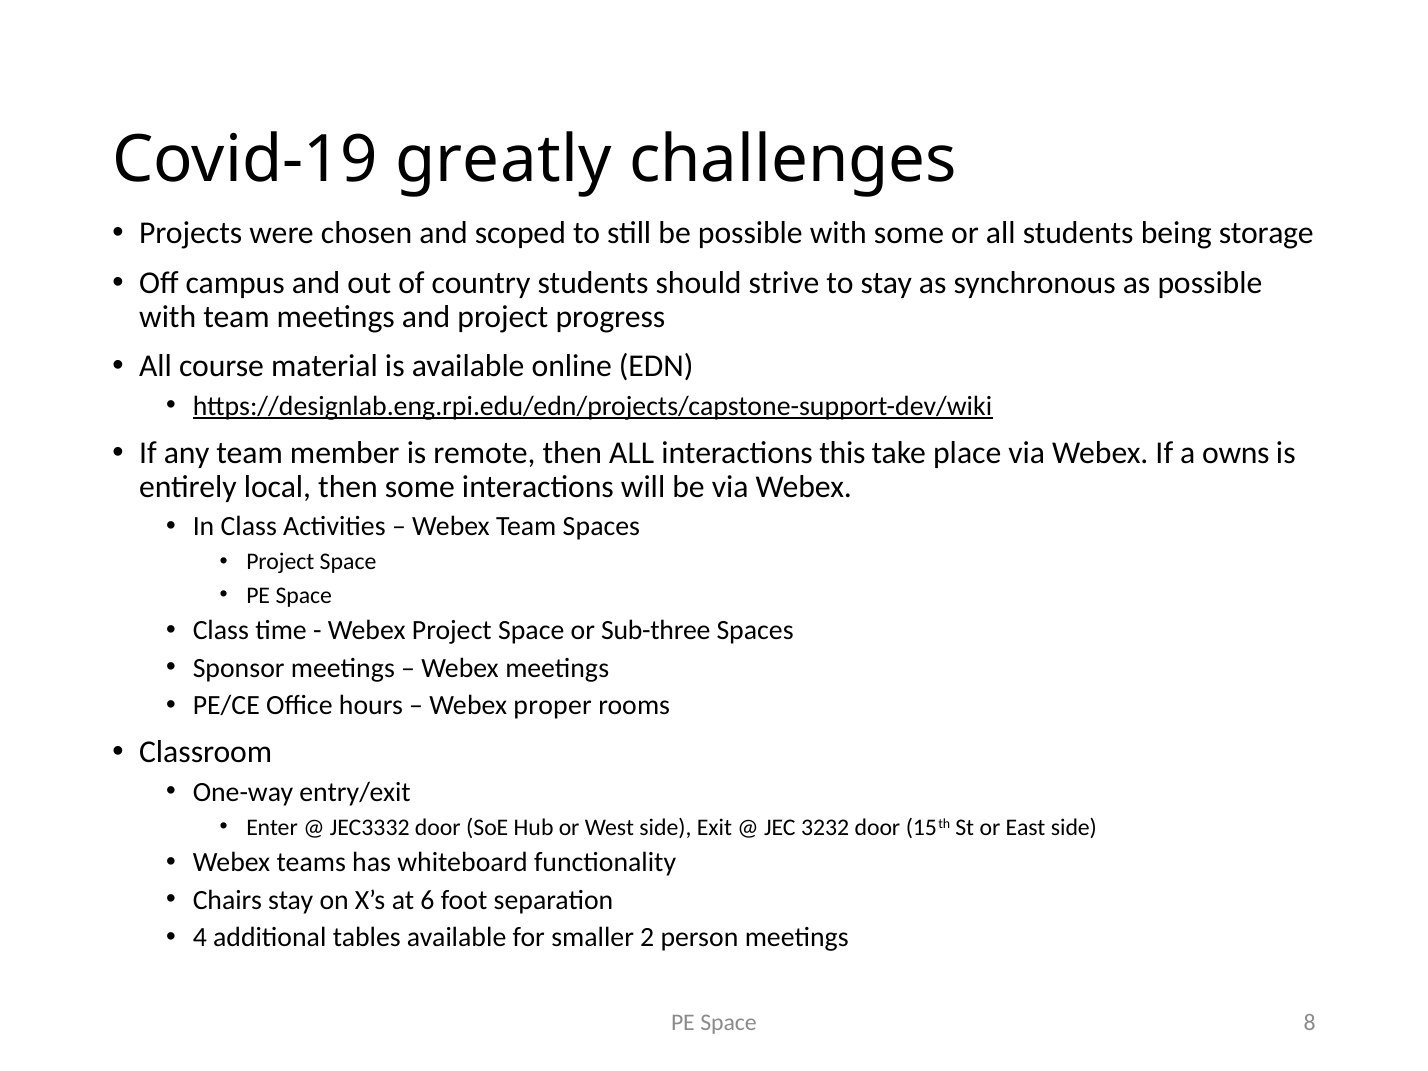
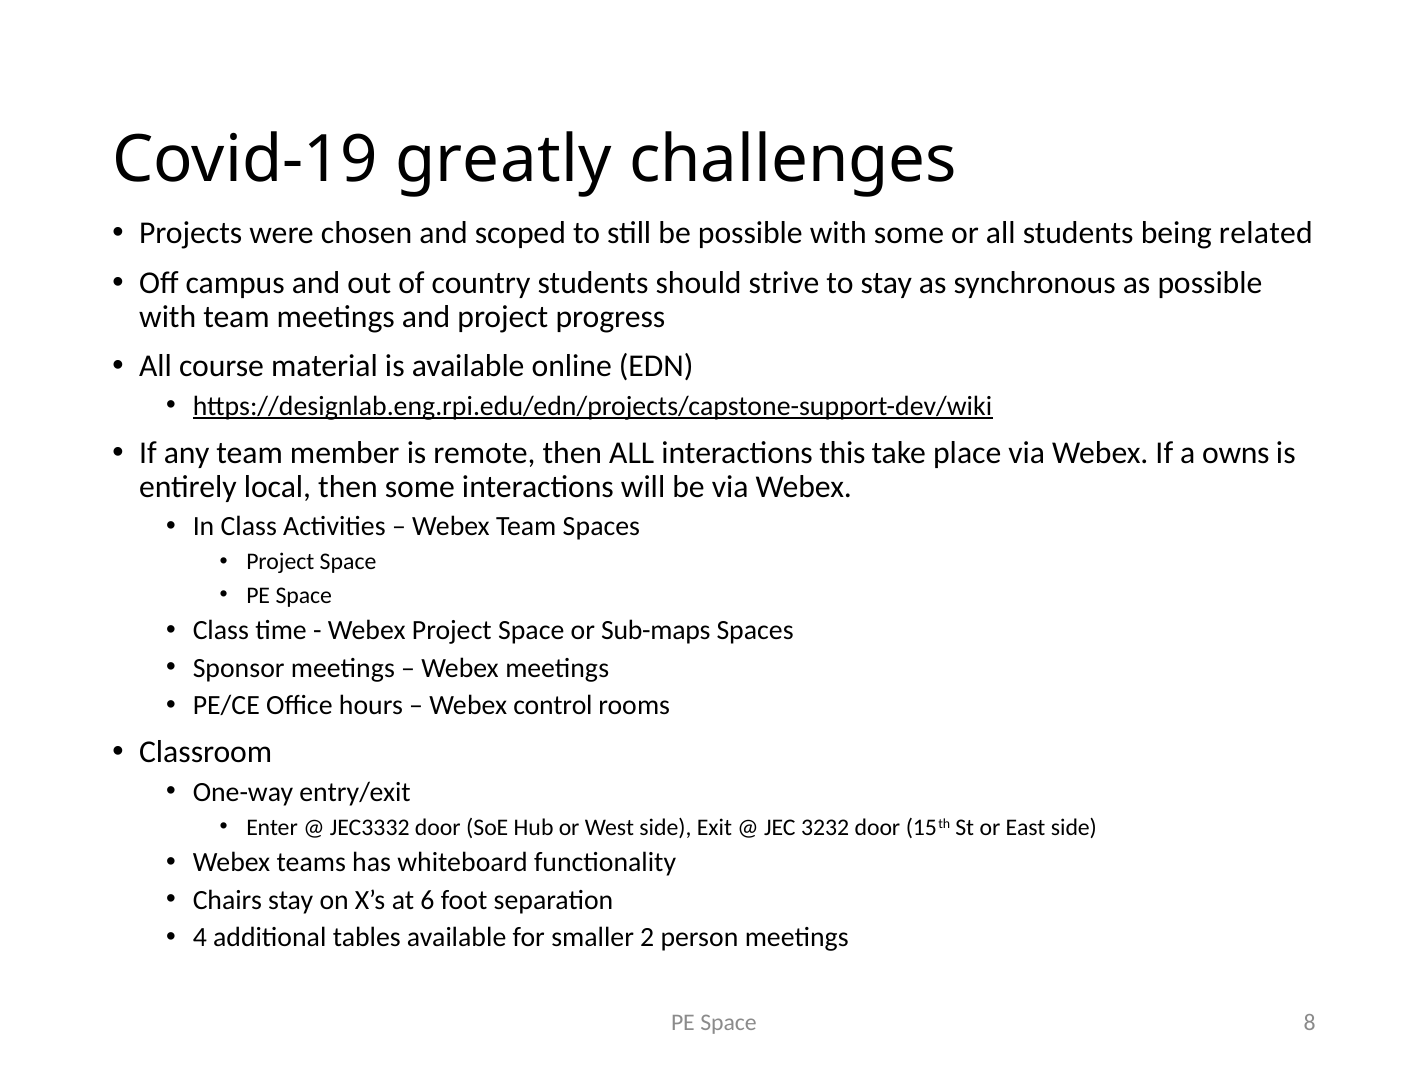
storage: storage -> related
Sub-three: Sub-three -> Sub-maps
proper: proper -> control
